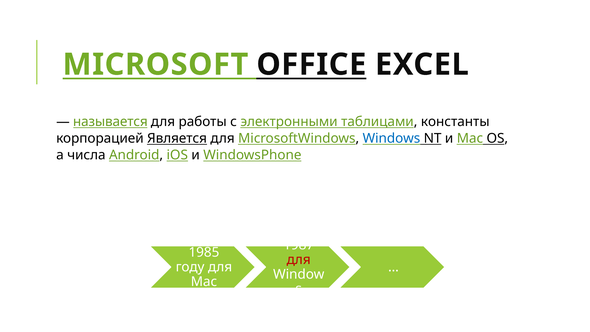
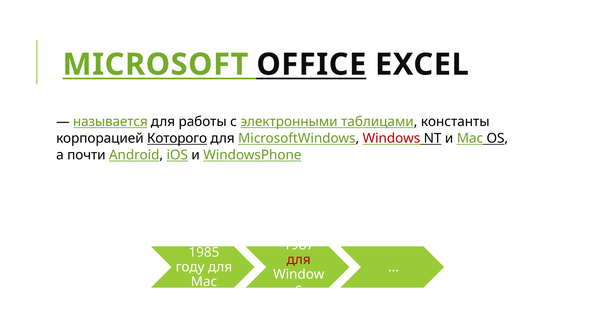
Является: Является -> Которого
Windows colour: blue -> red
числа: числа -> почти
